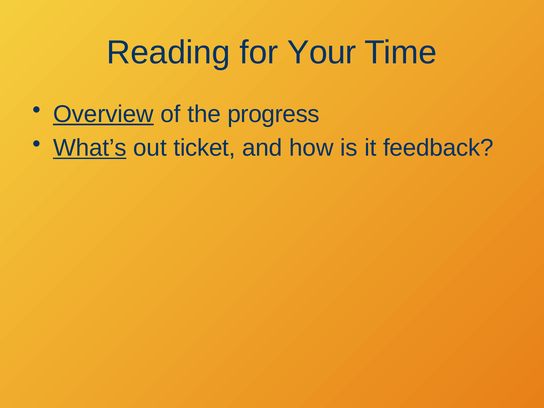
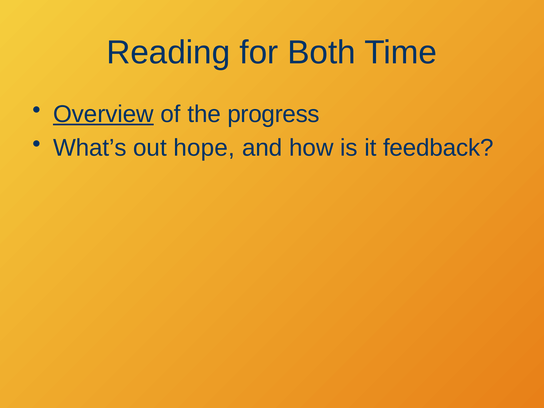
Your: Your -> Both
What’s underline: present -> none
ticket: ticket -> hope
